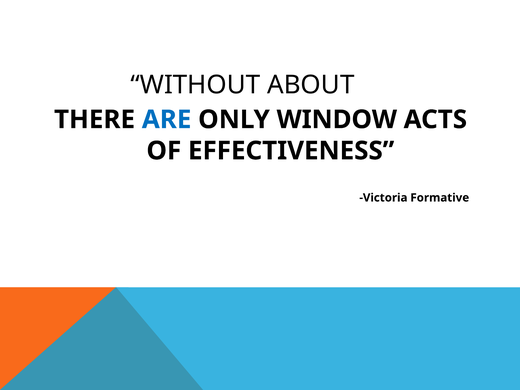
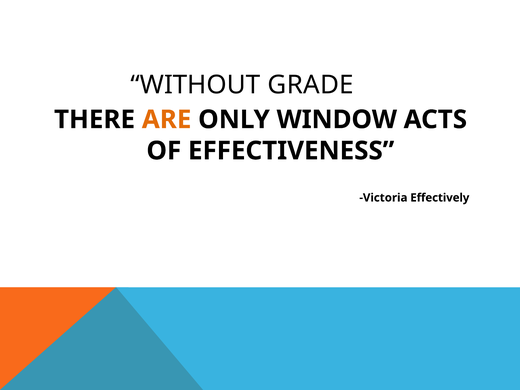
ABOUT: ABOUT -> GRADE
ARE colour: blue -> orange
Formative: Formative -> Effectively
